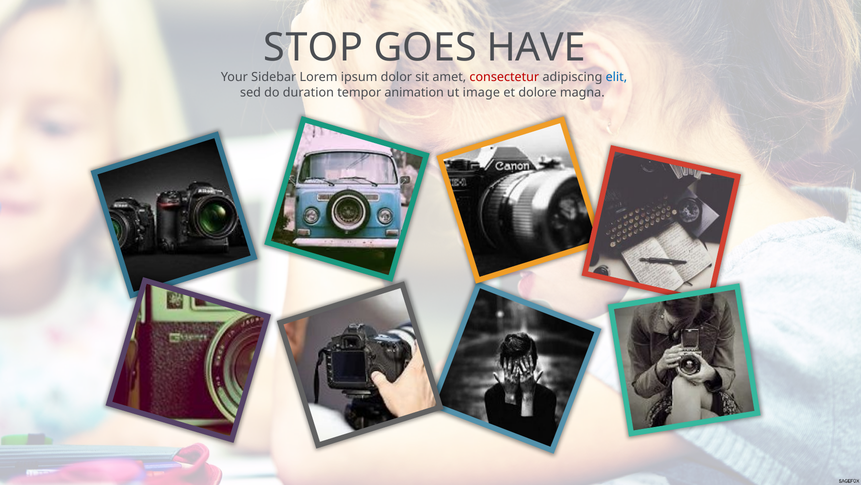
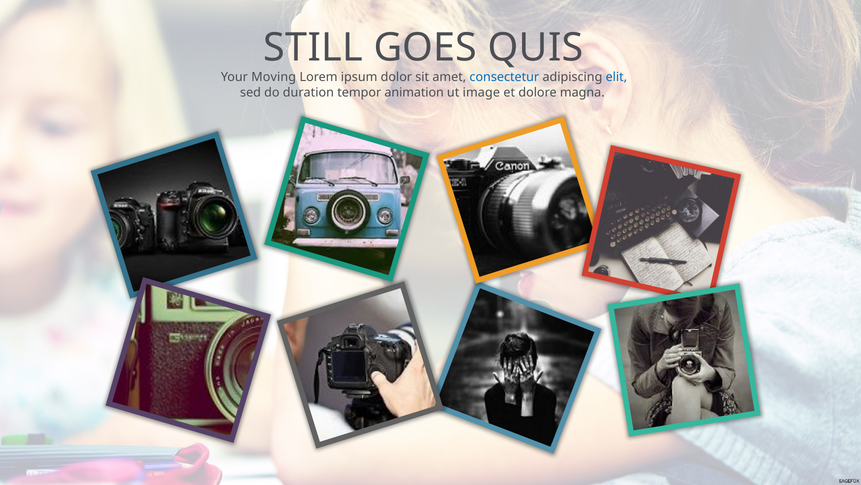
STOP: STOP -> STILL
HAVE: HAVE -> QUIS
Sidebar: Sidebar -> Moving
consectetur colour: red -> blue
